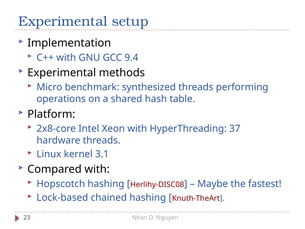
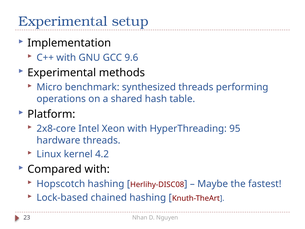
9.4: 9.4 -> 9.6
37: 37 -> 95
3.1: 3.1 -> 4.2
